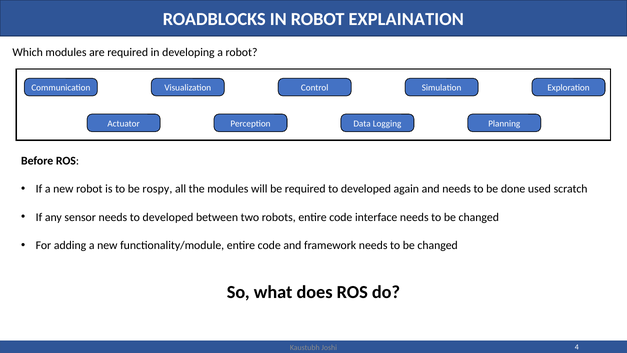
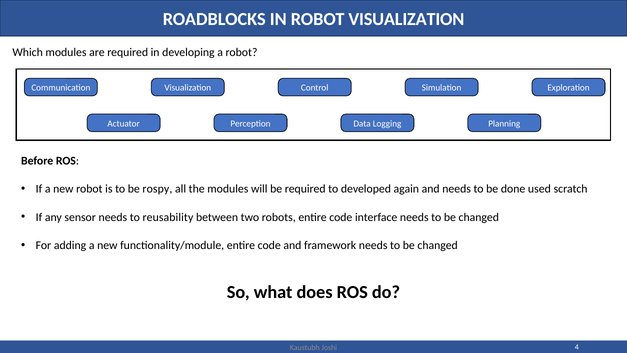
ROBOT EXPLAINATION: EXPLAINATION -> VISUALIZATION
needs to developed: developed -> reusability
